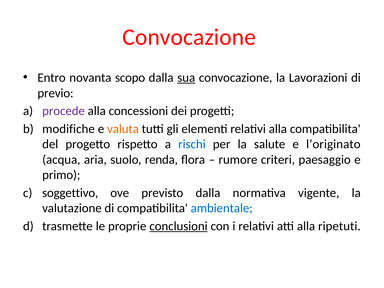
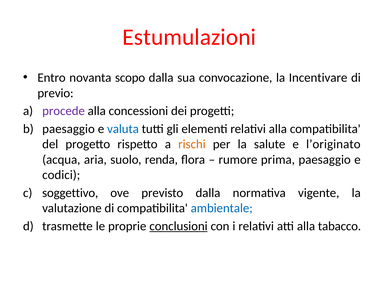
Convocazione at (189, 37): Convocazione -> Estumulazioni
sua underline: present -> none
Lavorazioni: Lavorazioni -> Incentivare
modifiche at (68, 129): modifiche -> paesaggio
valuta colour: orange -> blue
rischi colour: blue -> orange
criteri: criteri -> prima
primo: primo -> codici
ripetuti: ripetuti -> tabacco
